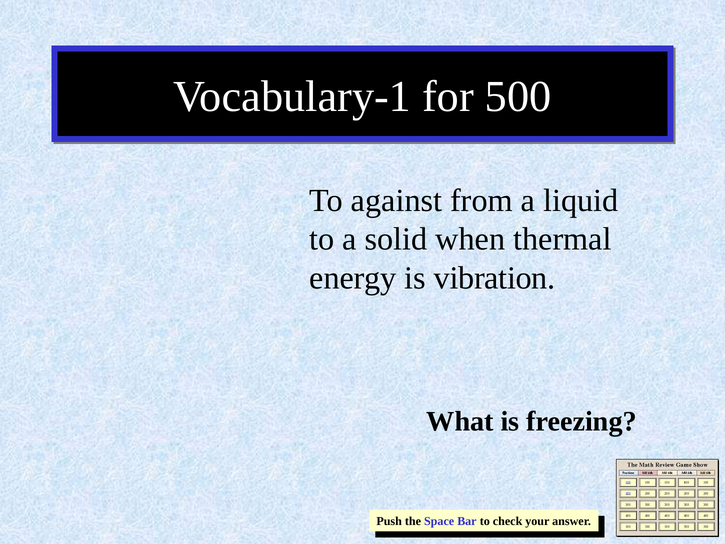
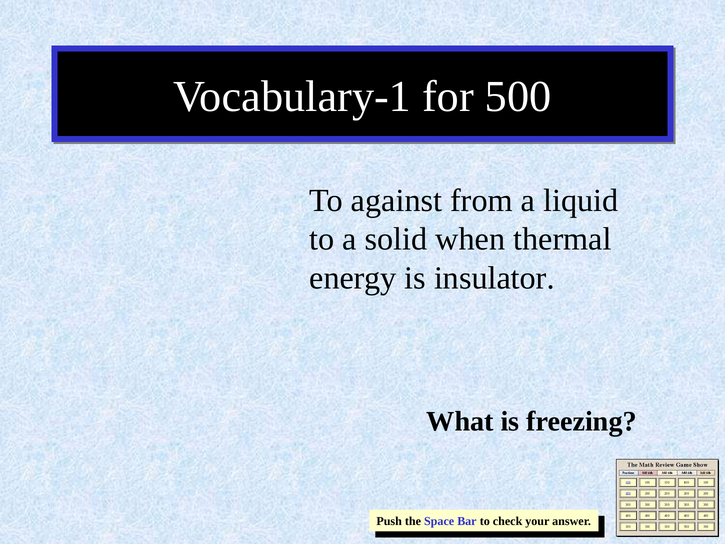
vibration: vibration -> insulator
